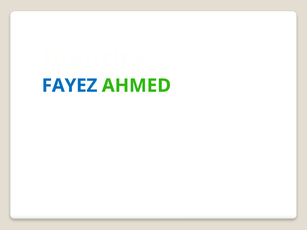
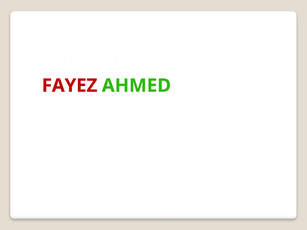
FAYEZ colour: blue -> red
